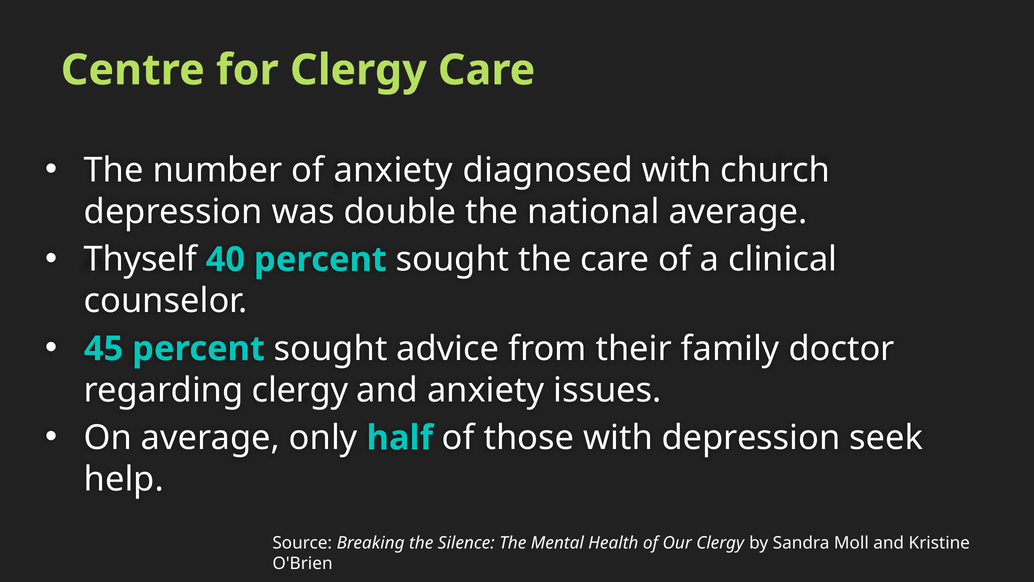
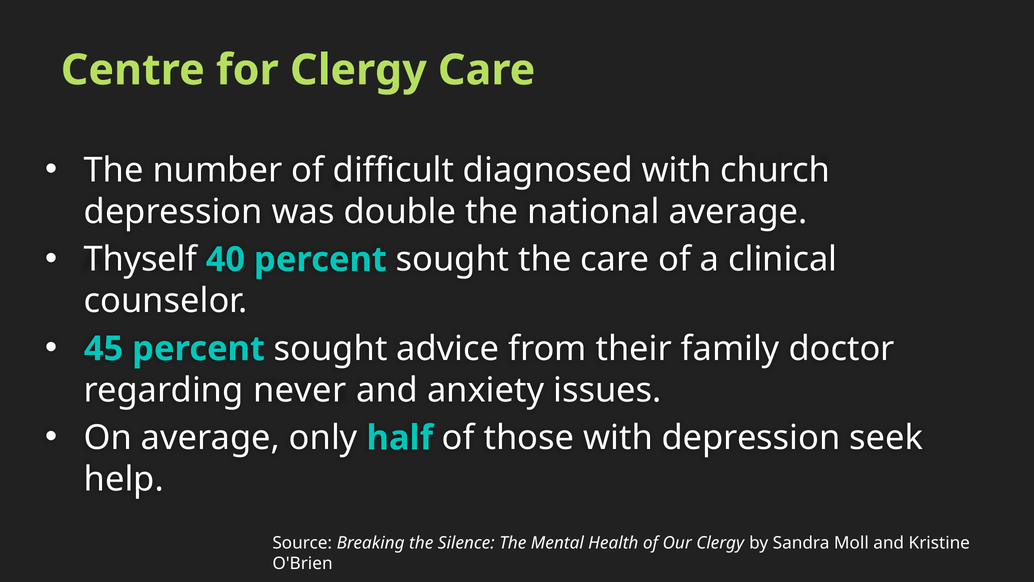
of anxiety: anxiety -> difficult
regarding clergy: clergy -> never
